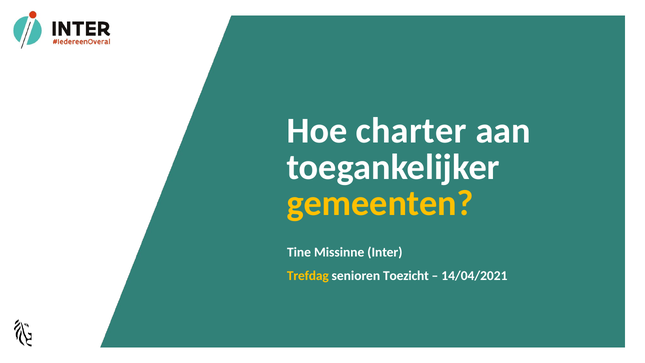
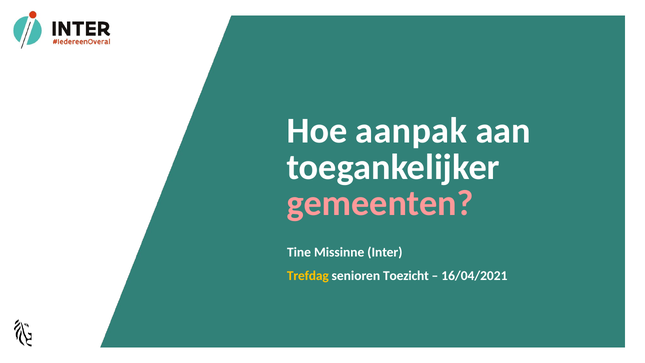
charter: charter -> aanpak
gemeenten colour: yellow -> pink
14/04/2021: 14/04/2021 -> 16/04/2021
